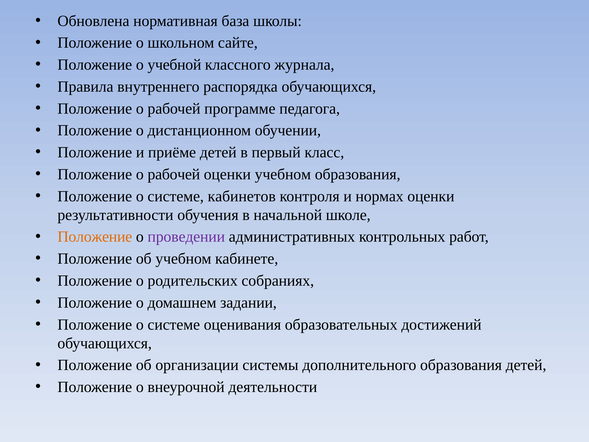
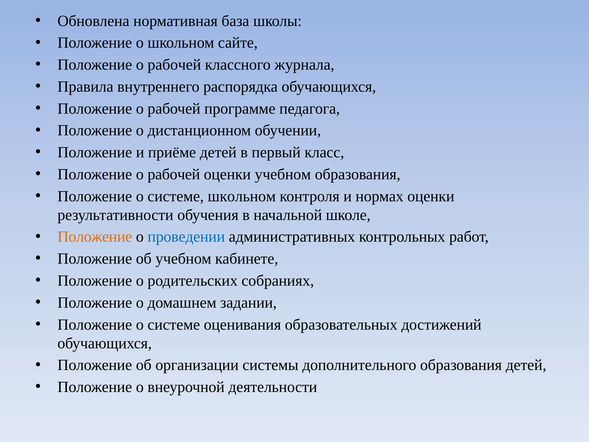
учебной at (174, 65): учебной -> рабочей
системе кабинетов: кабинетов -> школьном
проведении colour: purple -> blue
